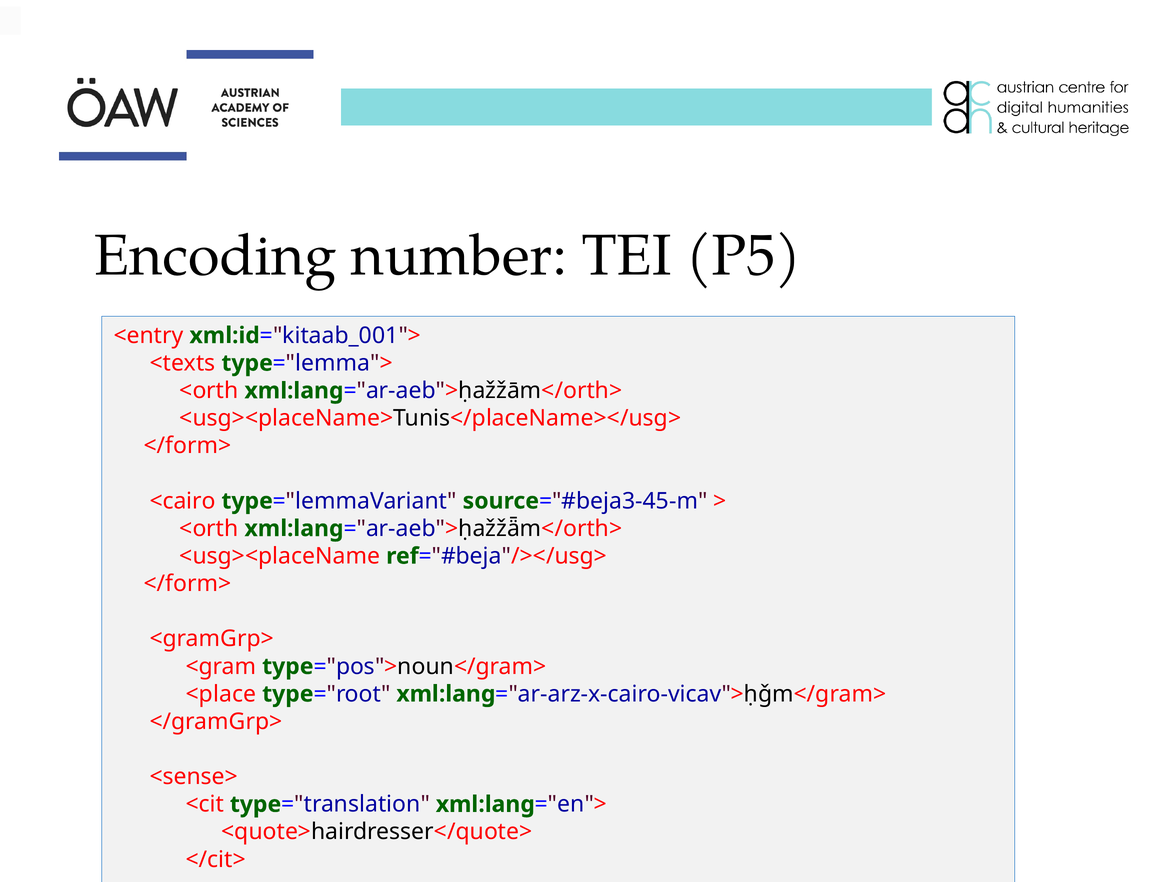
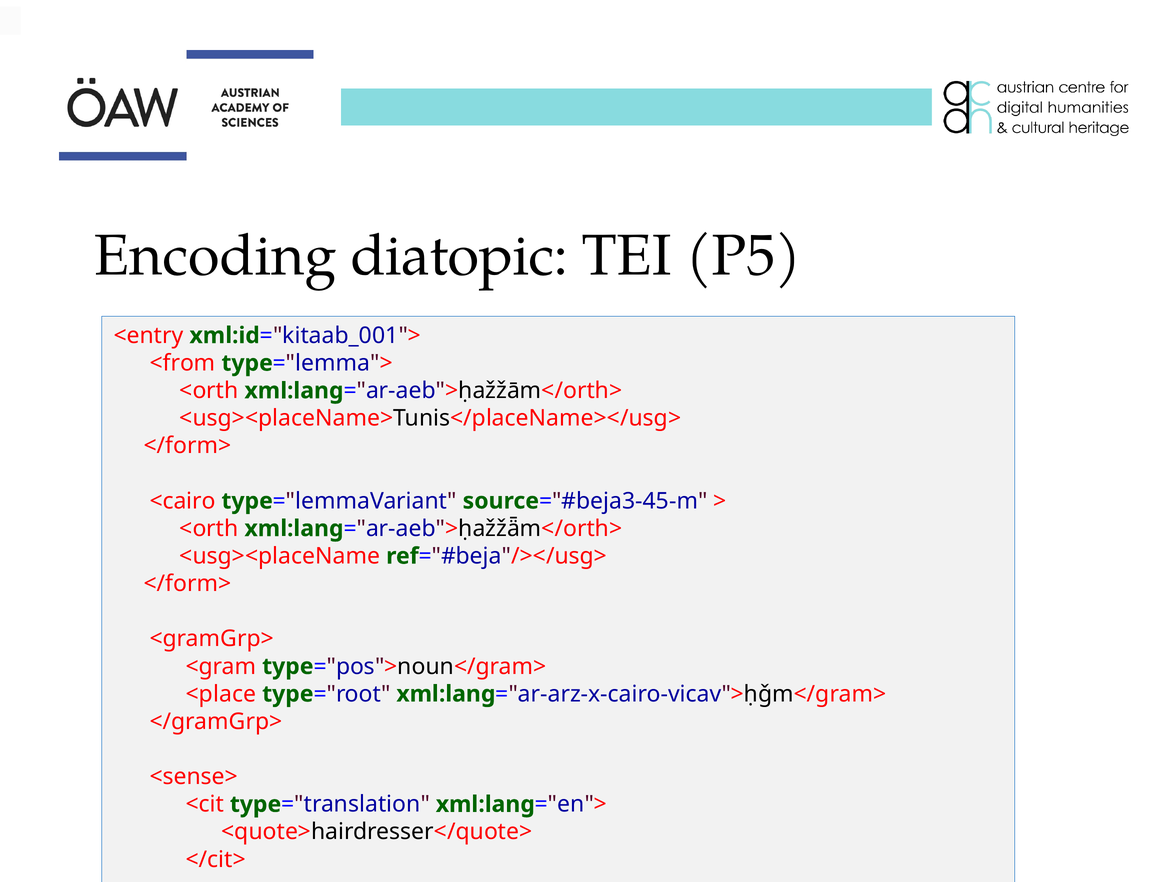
number: number -> diatopic
<texts: <texts -> <from
